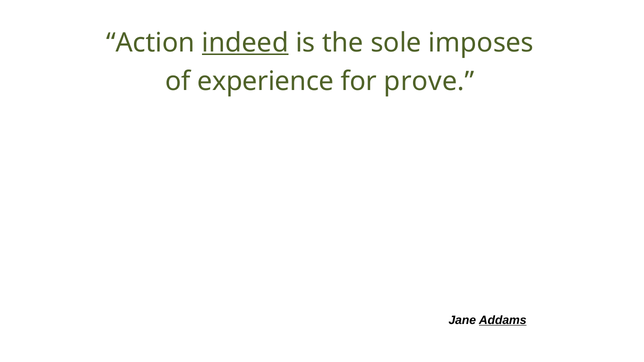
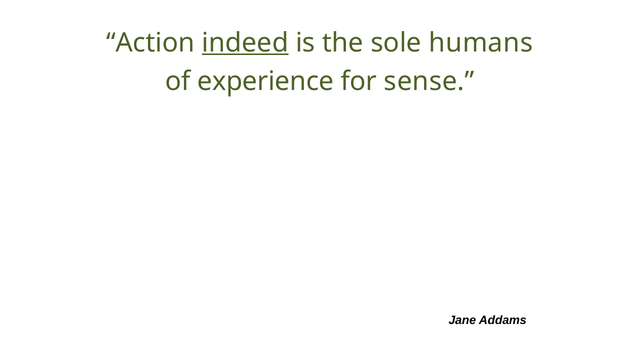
imposes: imposes -> humans
prove: prove -> sense
Addams underline: present -> none
